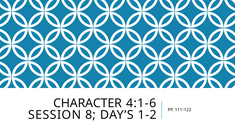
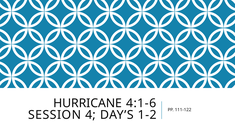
CHARACTER: CHARACTER -> HURRICANE
8: 8 -> 4
